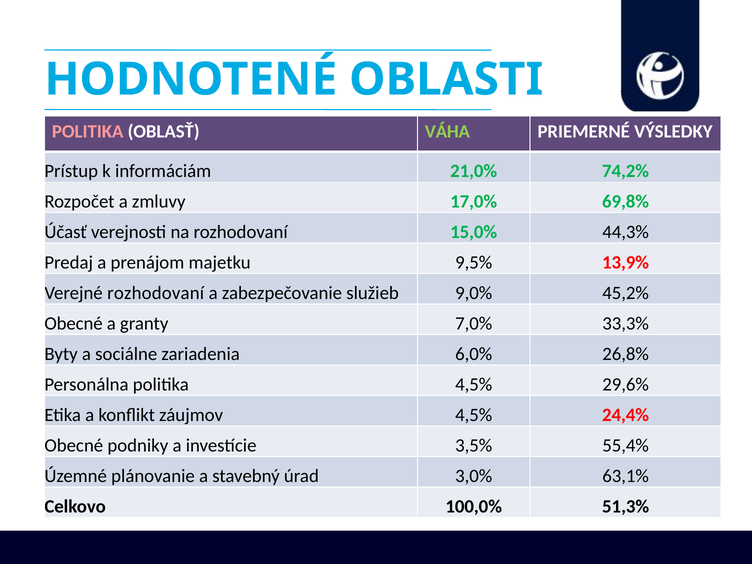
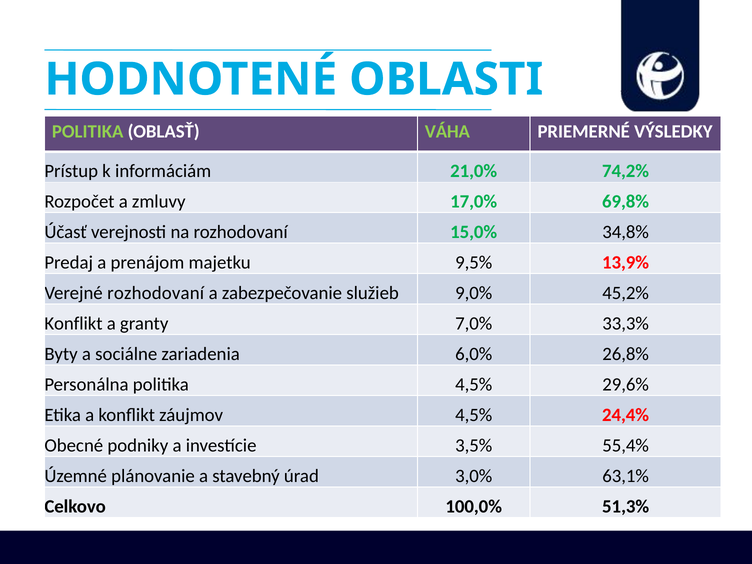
POLITIKA at (88, 132) colour: pink -> light green
44,3%: 44,3% -> 34,8%
Obecné at (74, 323): Obecné -> Konflikt
